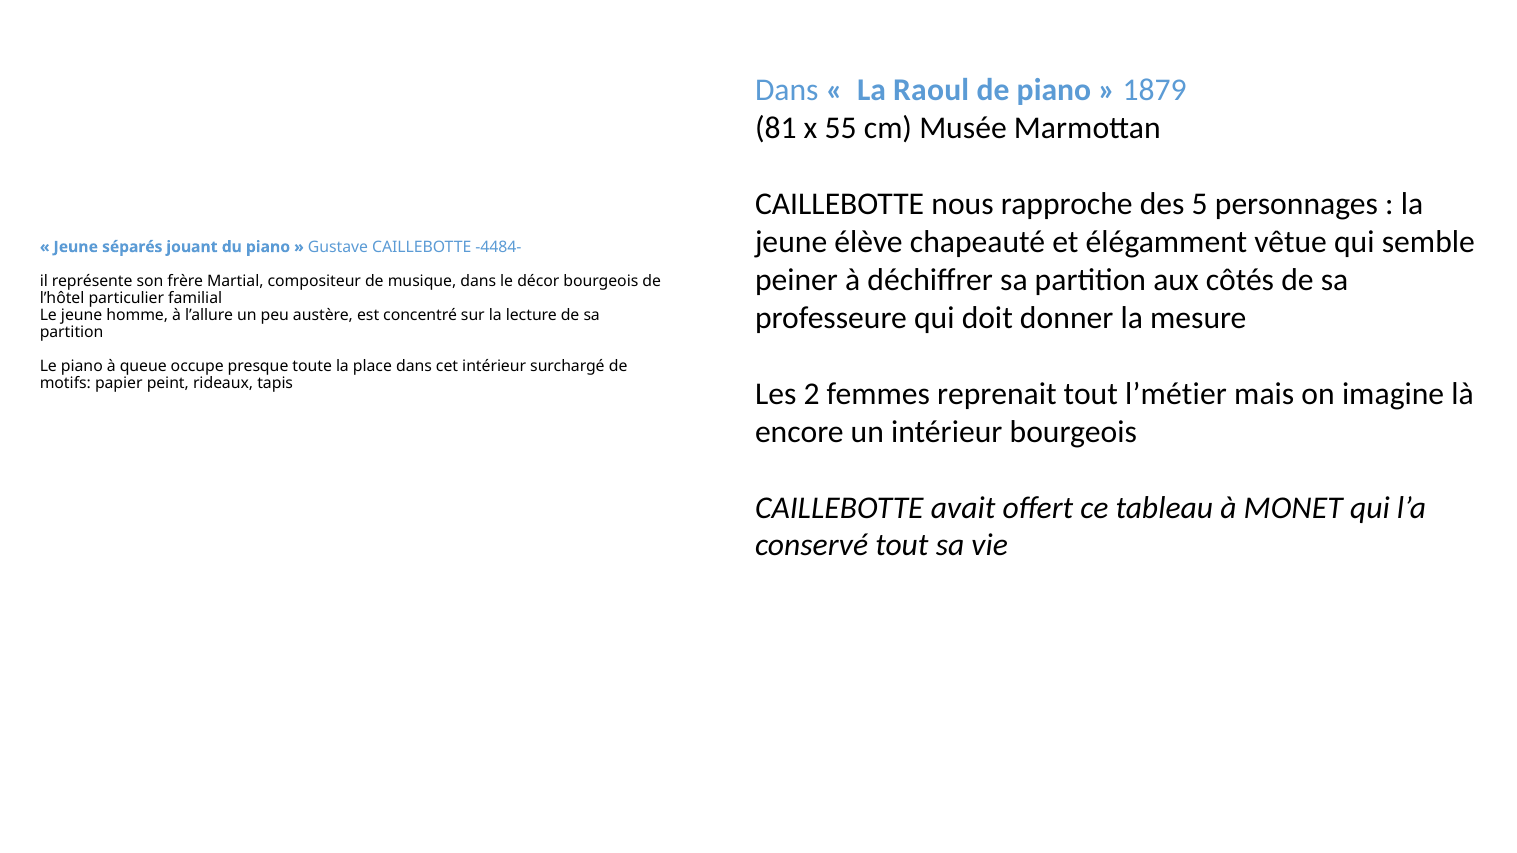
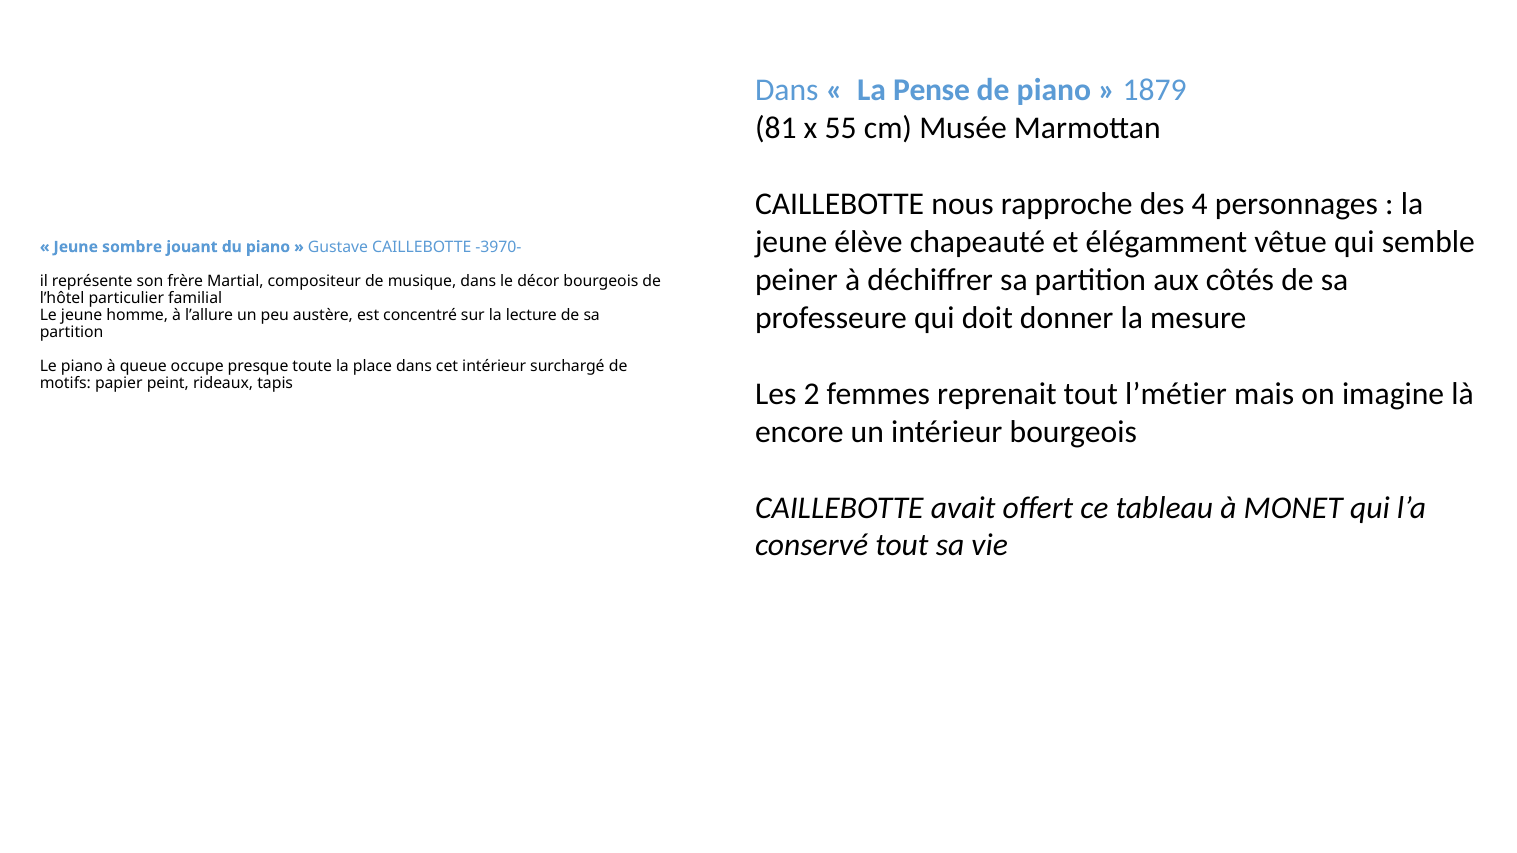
Raoul: Raoul -> Pense
5: 5 -> 4
séparés: séparés -> sombre
-4484-: -4484- -> -3970-
